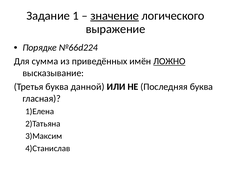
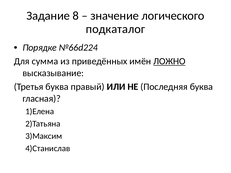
1: 1 -> 8
значение underline: present -> none
выражение: выражение -> подкаталог
данной: данной -> правый
